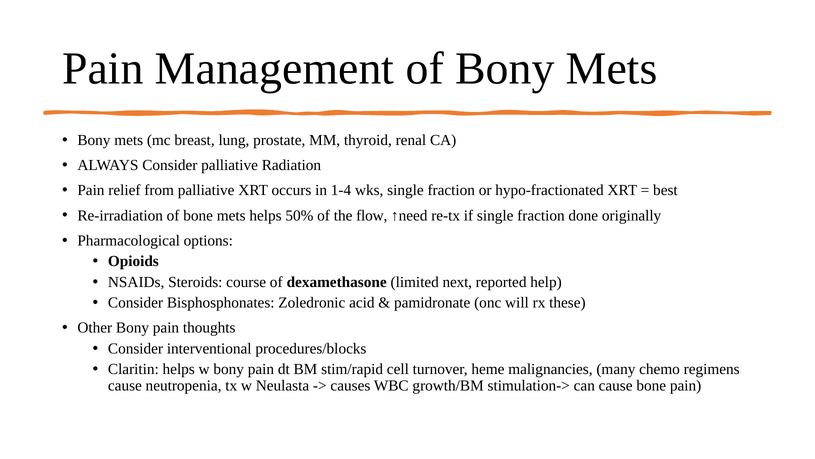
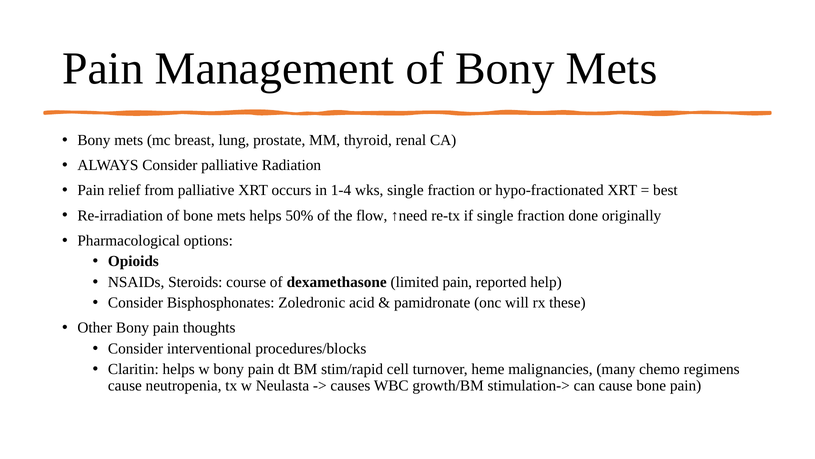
limited next: next -> pain
